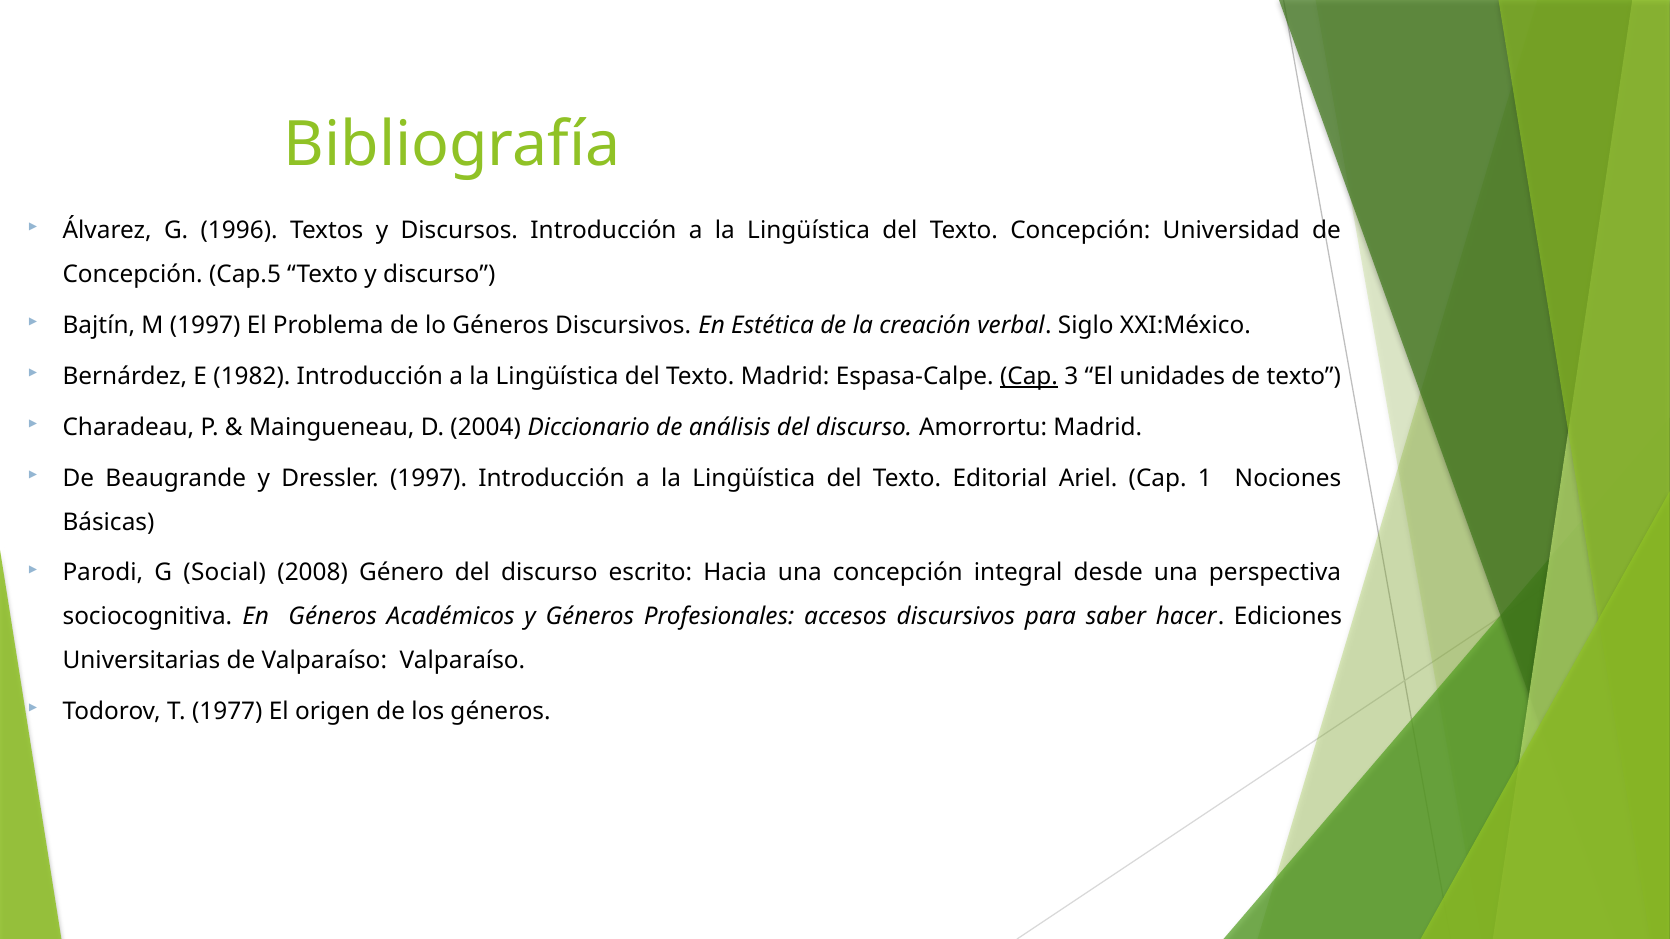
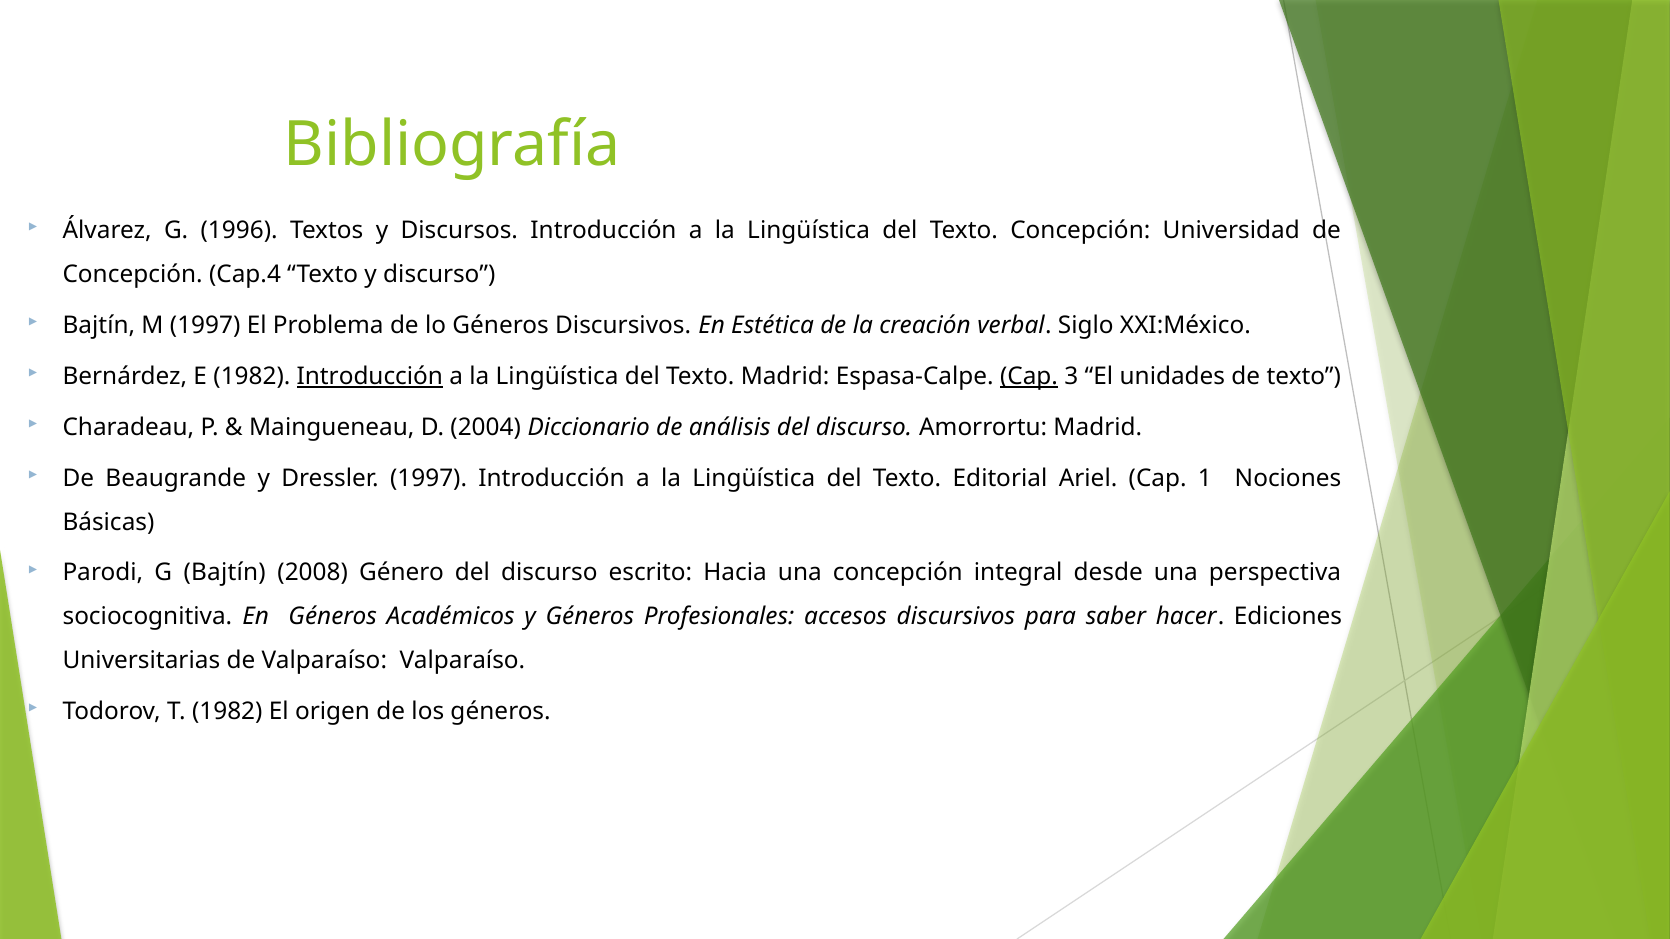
Cap.5: Cap.5 -> Cap.4
Introducción at (370, 377) underline: none -> present
G Social: Social -> Bajtín
T 1977: 1977 -> 1982
